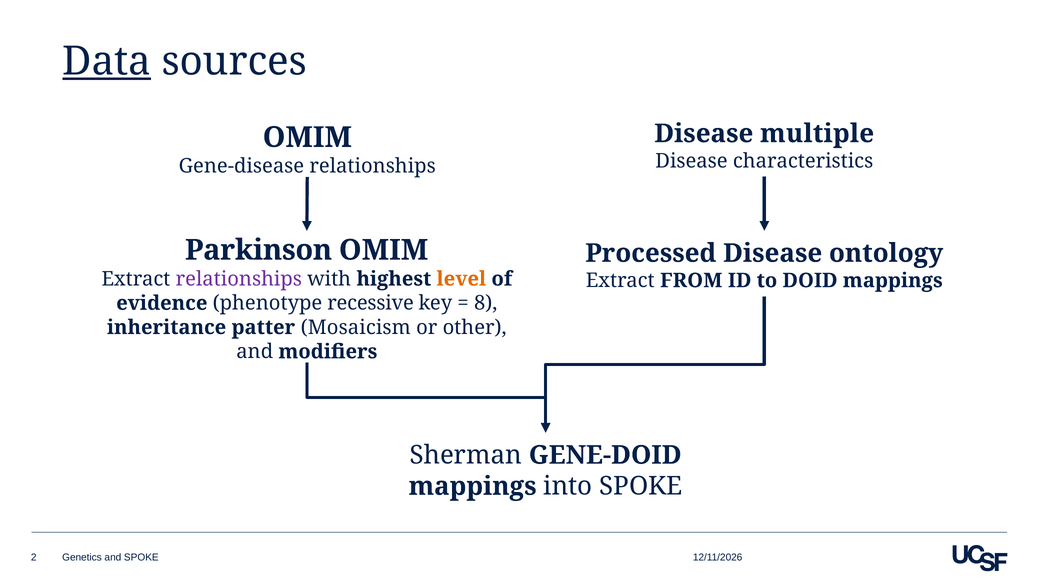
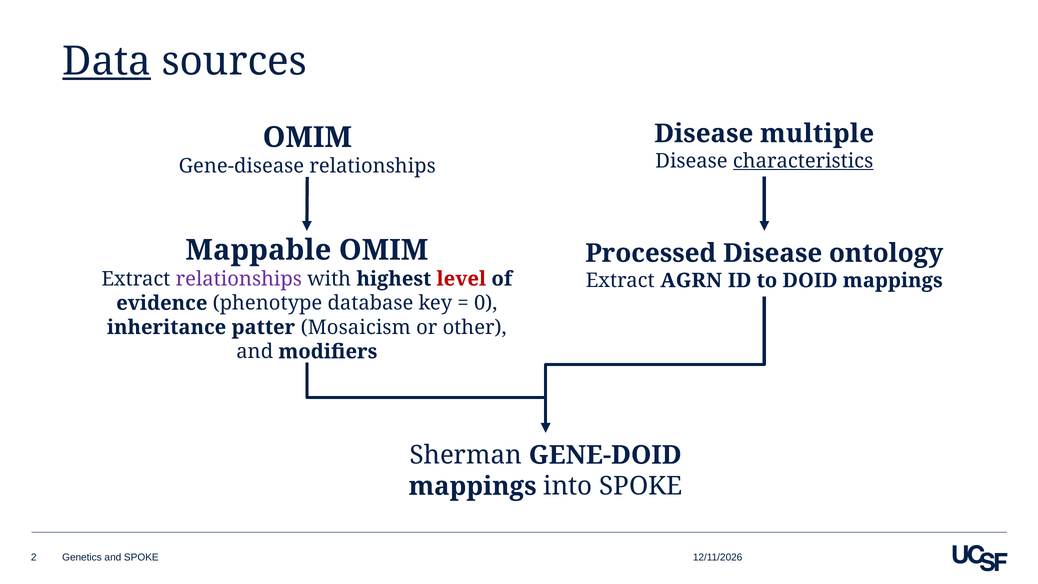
characteristics underline: none -> present
Parkinson: Parkinson -> Mappable
level colour: orange -> red
FROM: FROM -> AGRN
recessive: recessive -> database
8: 8 -> 0
